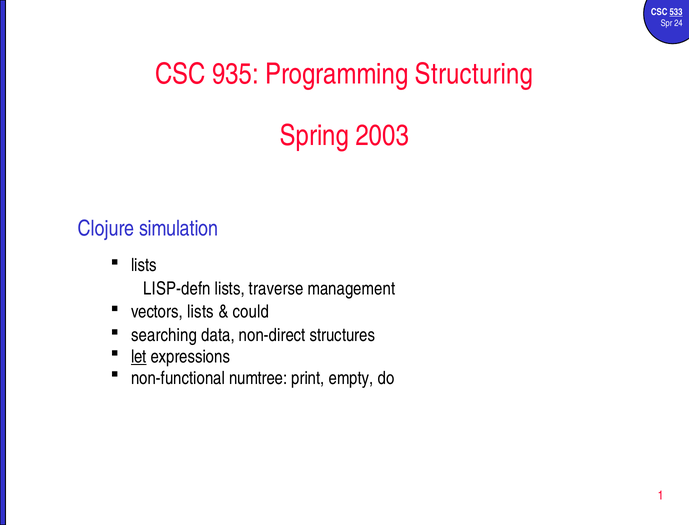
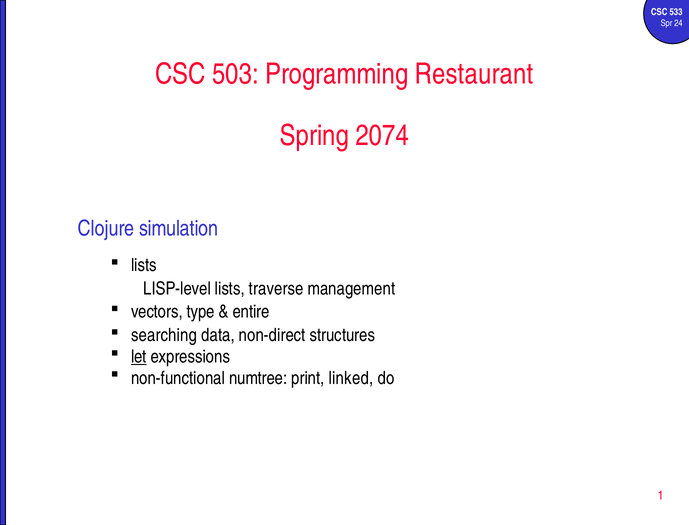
533 underline: present -> none
935: 935 -> 503
Structuring: Structuring -> Restaurant
2003: 2003 -> 2074
LISP-defn: LISP-defn -> LISP-level
vectors lists: lists -> type
could: could -> entire
empty: empty -> linked
